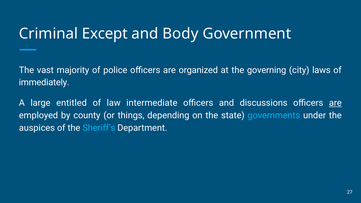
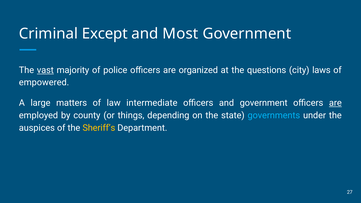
Body: Body -> Most
vast underline: none -> present
governing: governing -> questions
immediately: immediately -> empowered
entitled: entitled -> matters
and discussions: discussions -> government
Sheriff’s colour: light blue -> yellow
